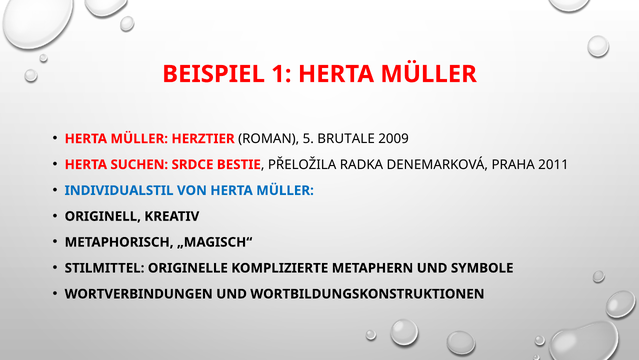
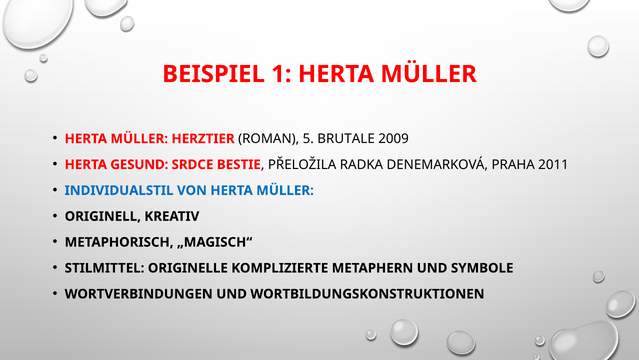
SUCHEN: SUCHEN -> GESUND
